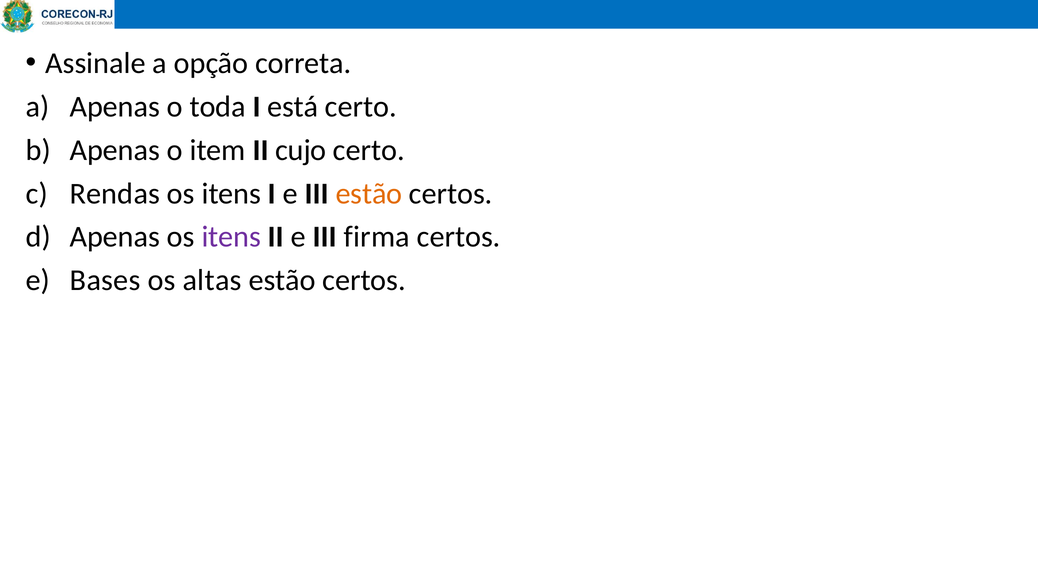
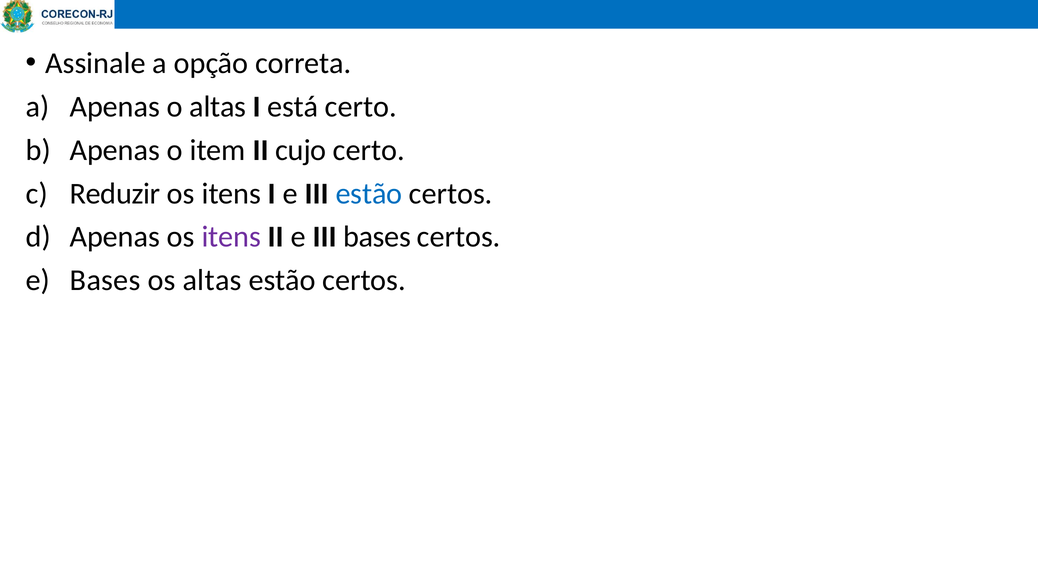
o toda: toda -> altas
Rendas: Rendas -> Reduzir
estão at (369, 193) colour: orange -> blue
III firma: firma -> bases
